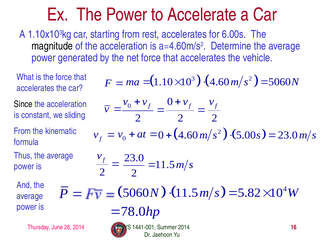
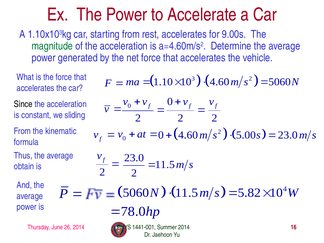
6.00s: 6.00s -> 9.00s
magnitude colour: black -> green
power at (24, 166): power -> obtain
